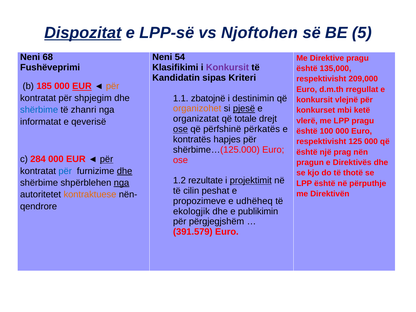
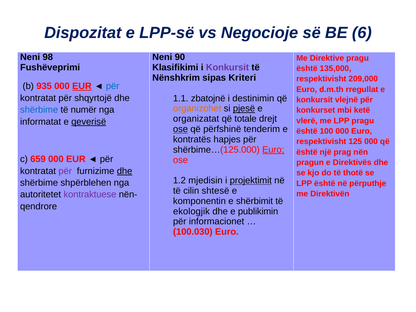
Dispozitat underline: present -> none
Njoftohen: Njoftohen -> Negocioje
5: 5 -> 6
68: 68 -> 98
54: 54 -> 90
Kandidatin: Kandidatin -> Nënshkrim
185: 185 -> 935
për at (113, 86) colour: orange -> blue
shpjegim: shpjegim -> shqyrtojë
zhanri: zhanri -> numër
qeverisë underline: none -> present
përkatës: përkatës -> tenderim
Euro at (273, 150) underline: none -> present
284: 284 -> 659
për at (107, 159) underline: present -> none
për at (65, 171) colour: blue -> purple
rezultate: rezultate -> mjedisin
nga at (121, 183) underline: present -> none
peshat: peshat -> shtesë
kontraktuese colour: orange -> purple
propozimeve: propozimeve -> komponentin
udhëheq: udhëheq -> shërbimit
përgjegjshëm: përgjegjshëm -> informacionet
391.579: 391.579 -> 100.030
